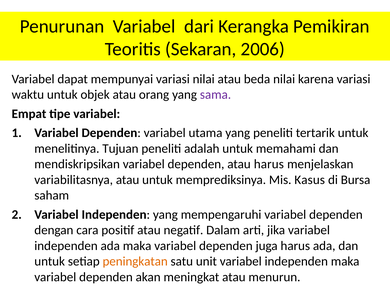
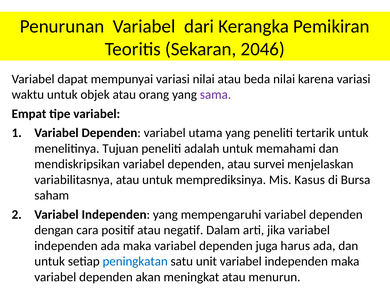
2006: 2006 -> 2046
atau harus: harus -> survei
peningkatan colour: orange -> blue
